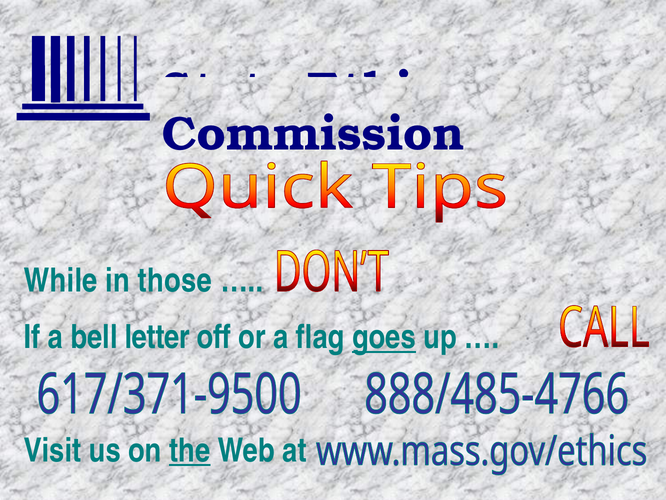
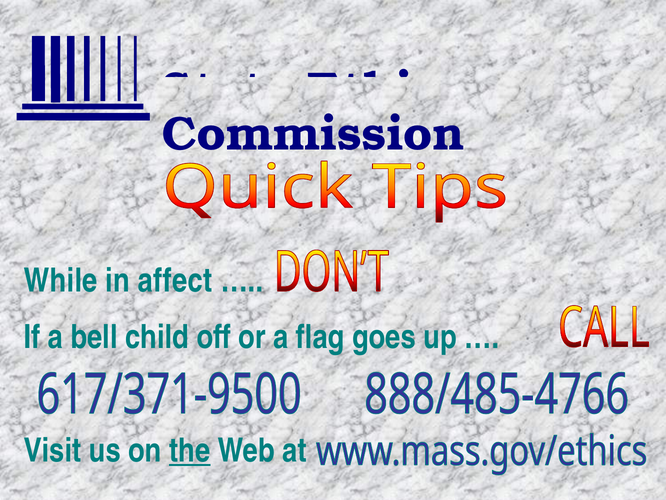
those: those -> affect
letter: letter -> child
goes underline: present -> none
